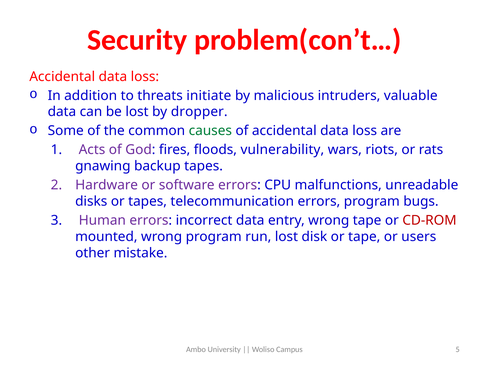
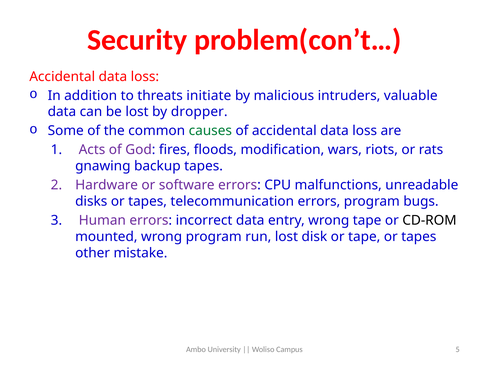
vulnerability: vulnerability -> modification
CD-ROM colour: red -> black
tape or users: users -> tapes
